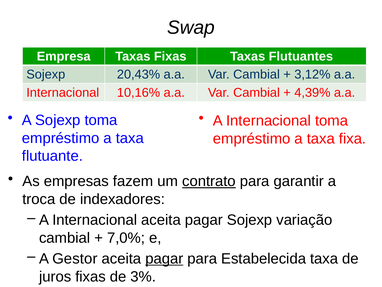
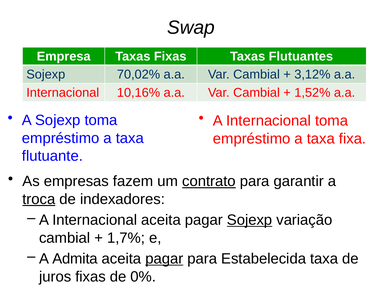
20,43%: 20,43% -> 70,02%
4,39%: 4,39% -> 1,52%
troca underline: none -> present
Sojexp at (250, 220) underline: none -> present
7,0%: 7,0% -> 1,7%
Gestor: Gestor -> Admita
3%: 3% -> 0%
